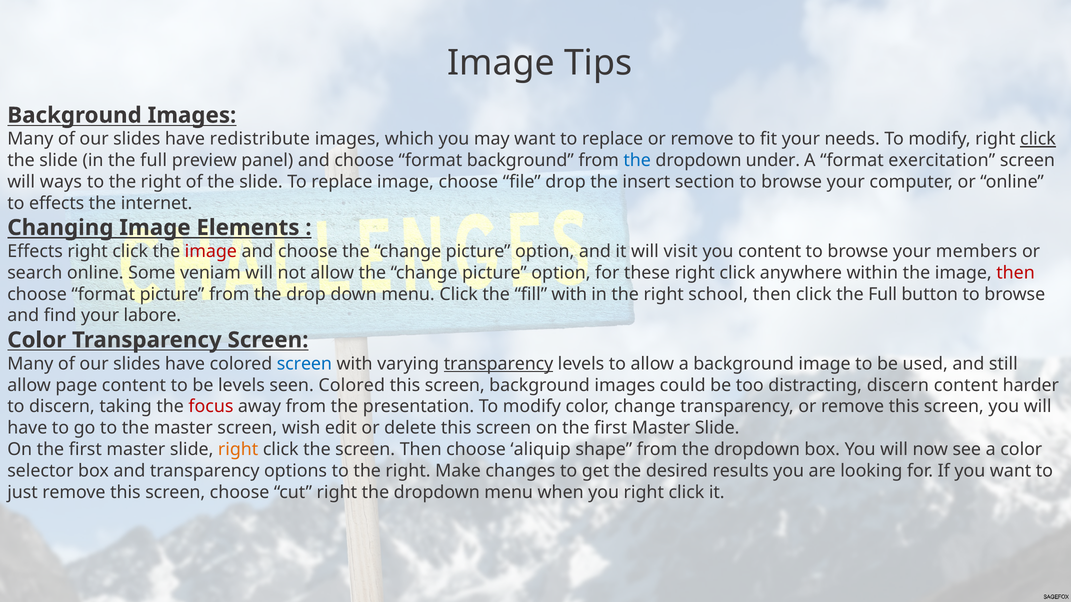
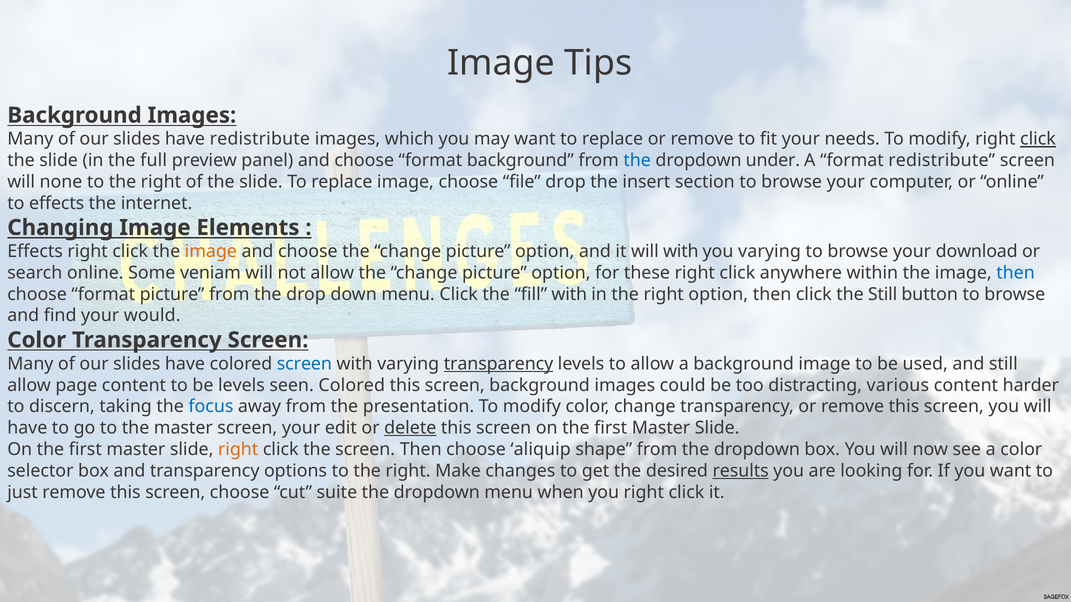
format exercitation: exercitation -> redistribute
ways: ways -> none
image at (211, 252) colour: red -> orange
will visit: visit -> with
you content: content -> varying
members: members -> download
then at (1016, 273) colour: red -> blue
right school: school -> option
click the Full: Full -> Still
labore: labore -> would
distracting discern: discern -> various
focus colour: red -> blue
screen wish: wish -> your
delete underline: none -> present
results underline: none -> present
cut right: right -> suite
